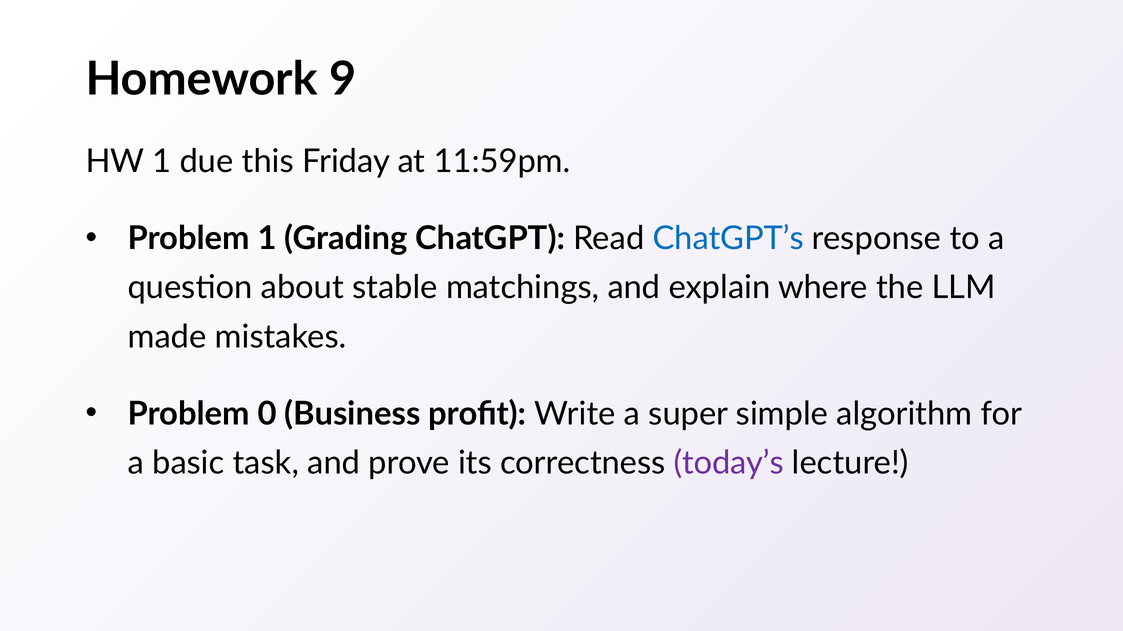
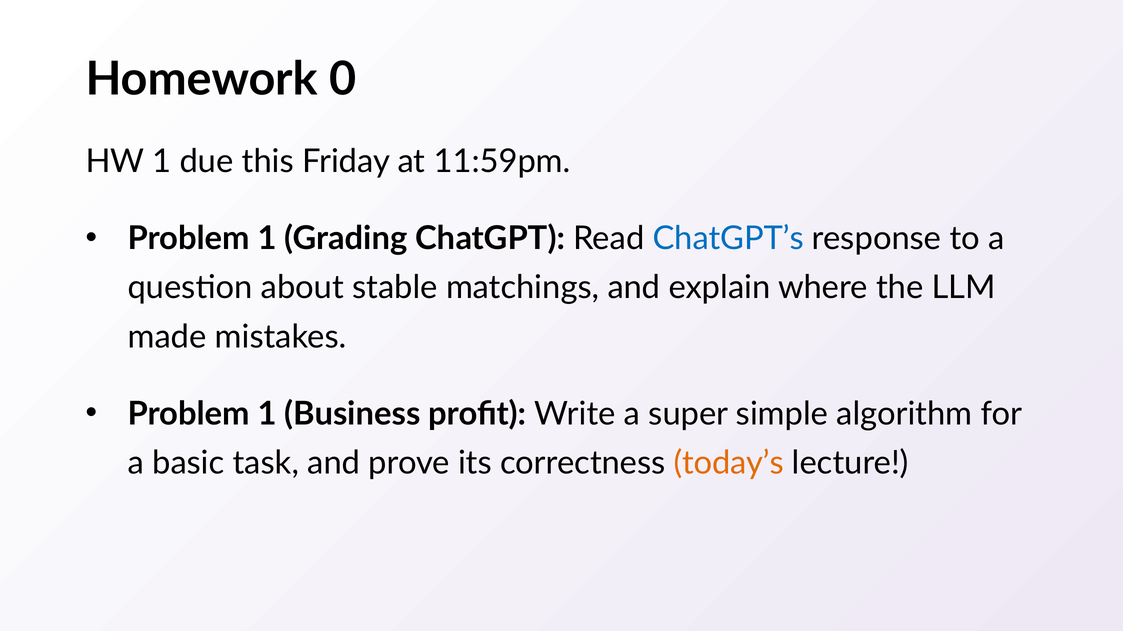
9: 9 -> 0
0 at (267, 414): 0 -> 1
today’s colour: purple -> orange
